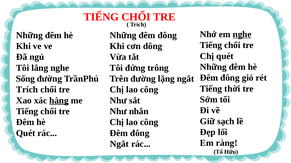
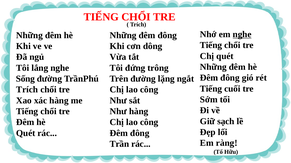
thời: thời -> cuối
hàng at (59, 101) underline: present -> none
Như nhắn: nhắn -> hàng
Ngắt at (119, 144): Ngắt -> Trần
